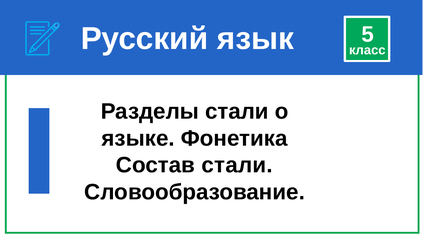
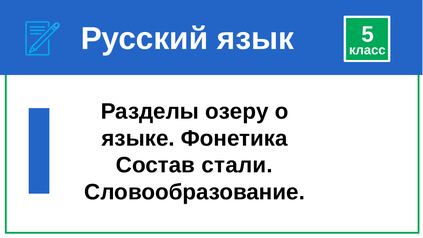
Разделы стали: стали -> озеру
